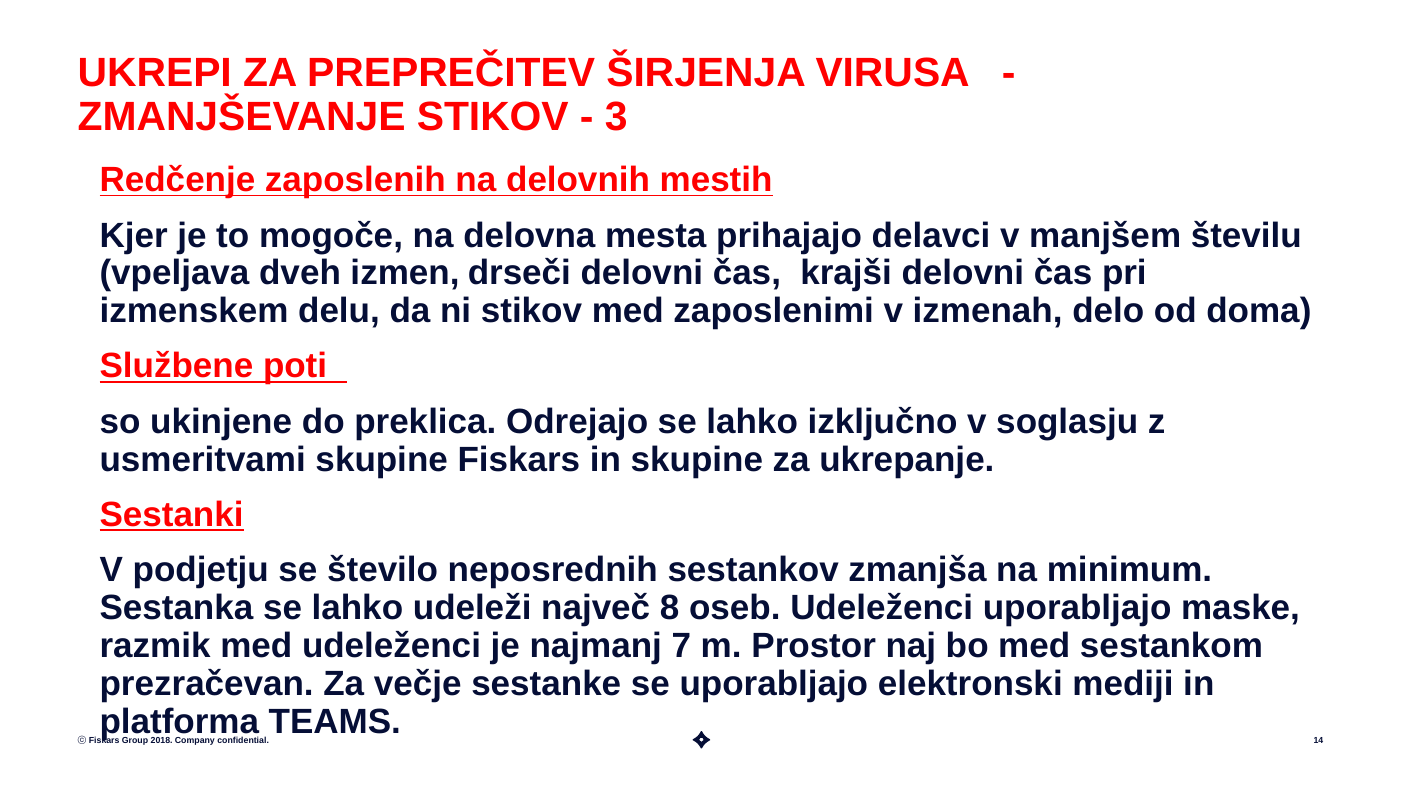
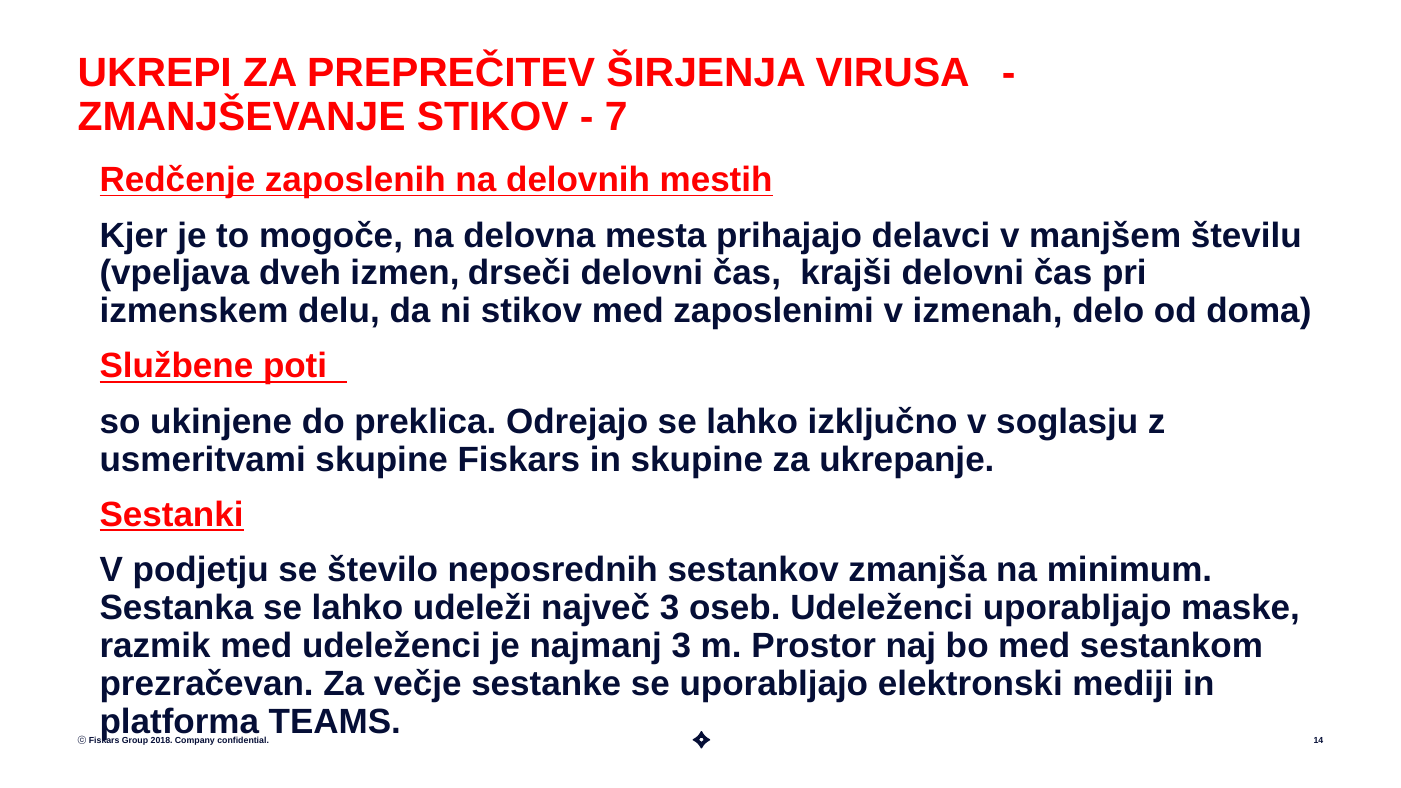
3: 3 -> 7
največ 8: 8 -> 3
najmanj 7: 7 -> 3
